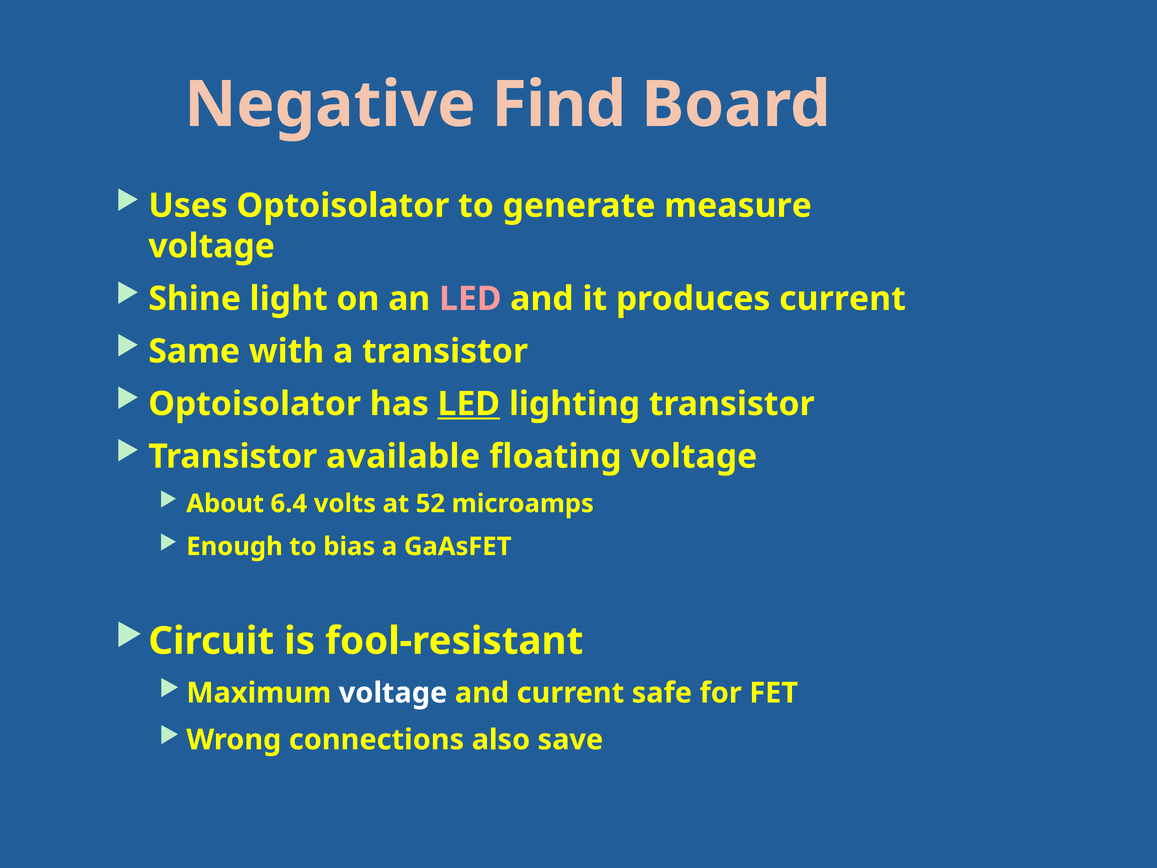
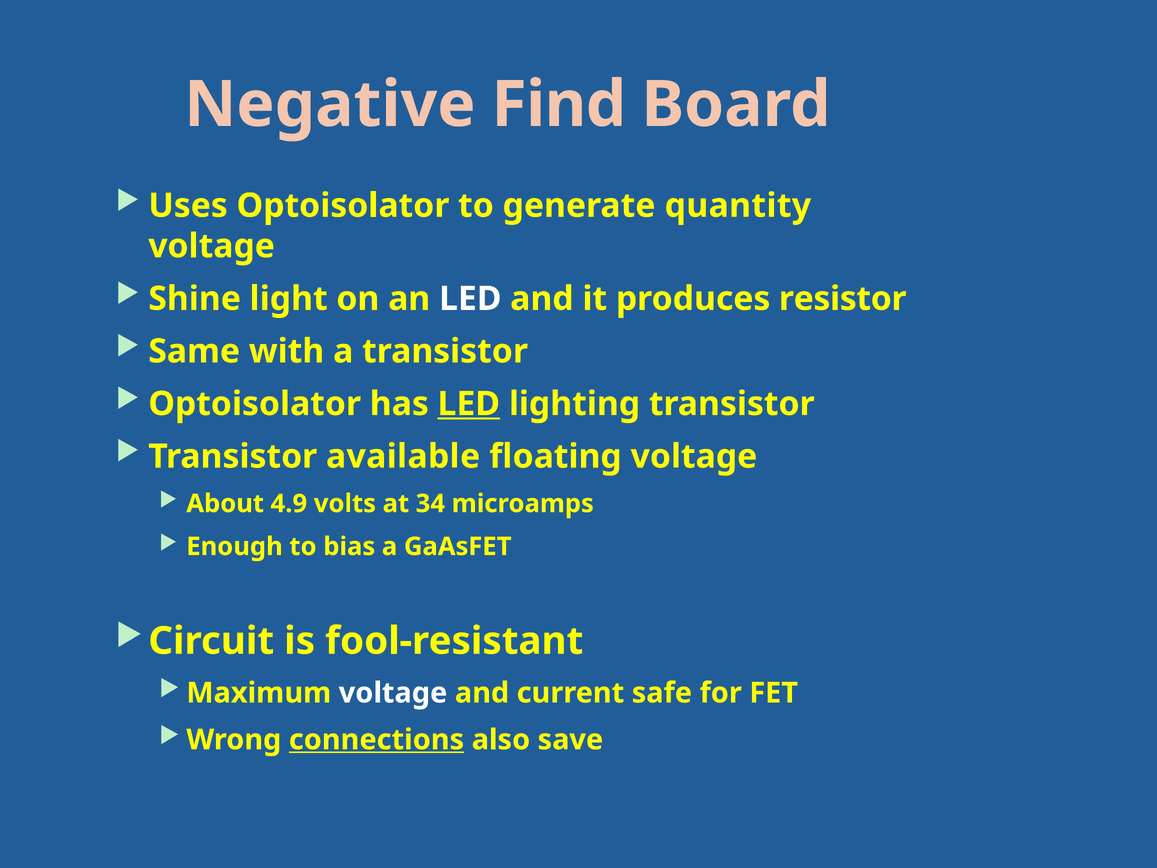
measure: measure -> quantity
LED at (470, 299) colour: pink -> white
produces current: current -> resistor
6.4: 6.4 -> 4.9
52: 52 -> 34
connections underline: none -> present
